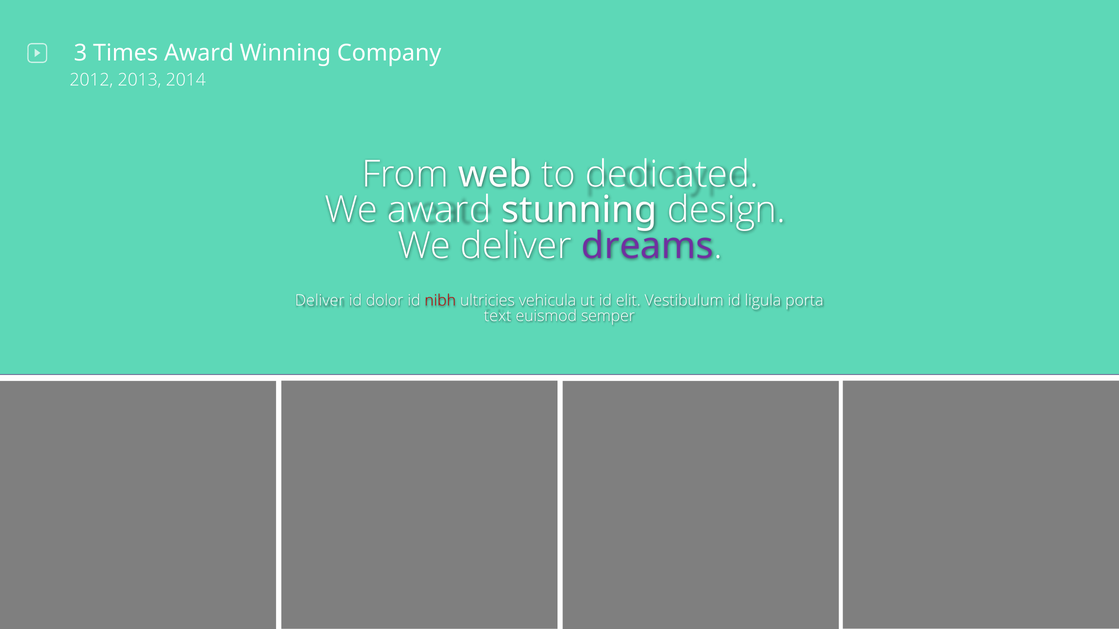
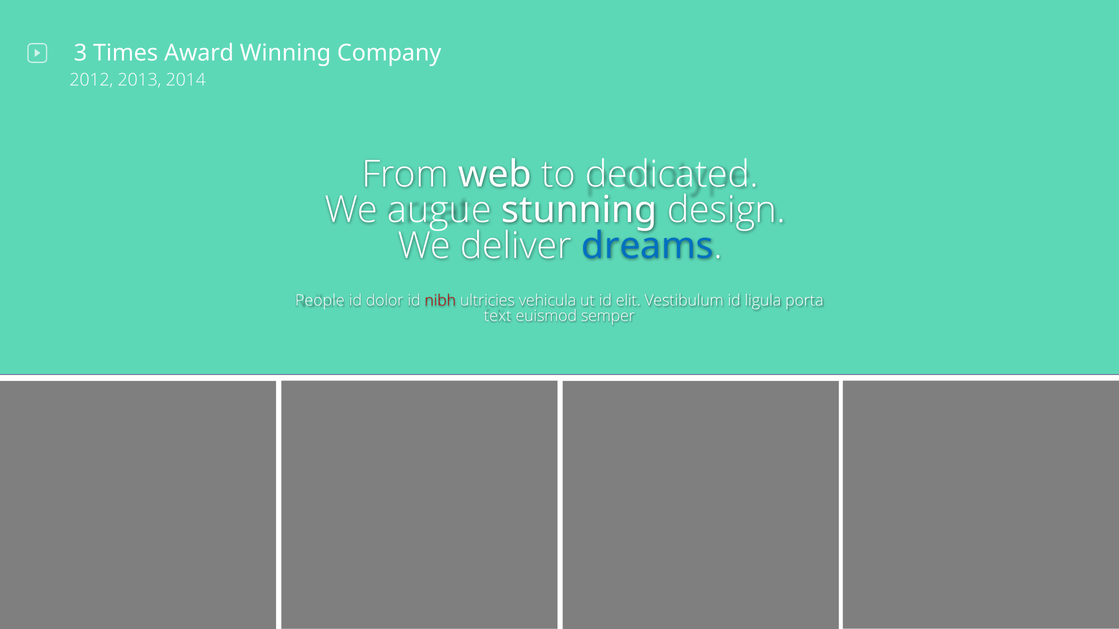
We award: award -> augue
dreams colour: purple -> blue
Deliver at (320, 301): Deliver -> People
